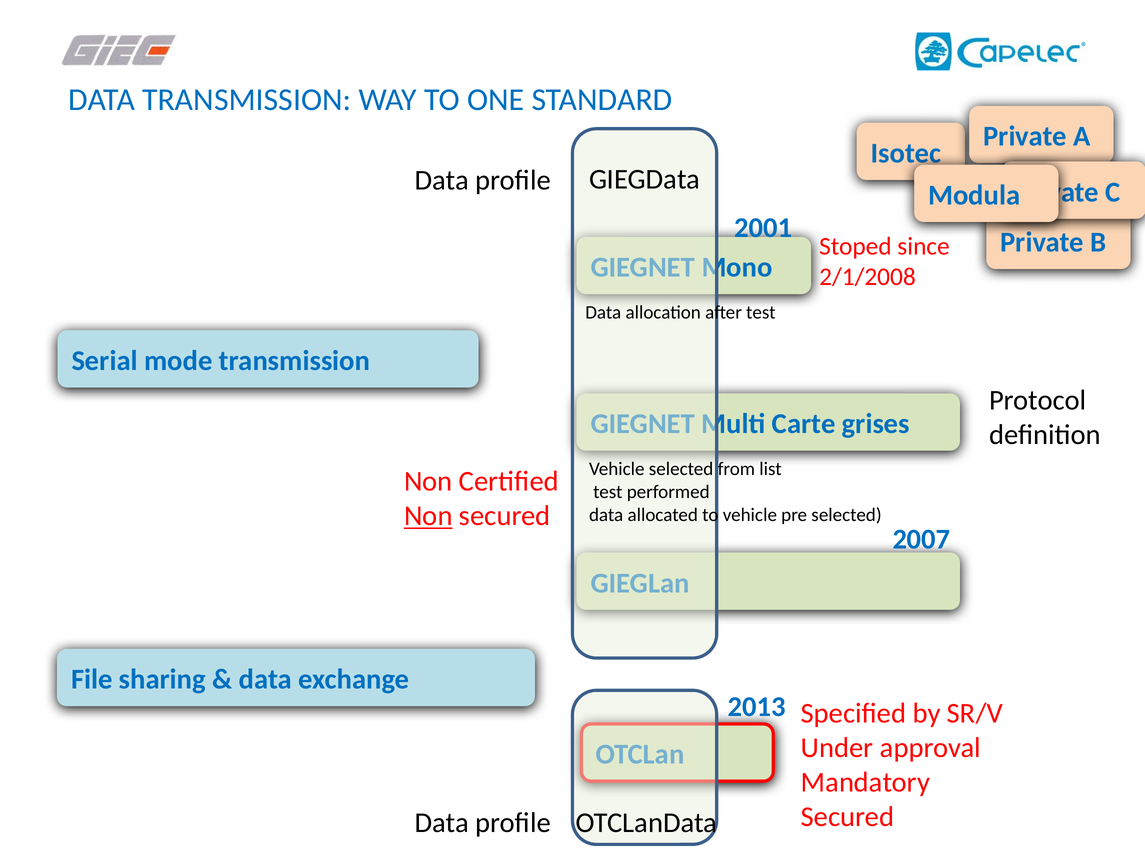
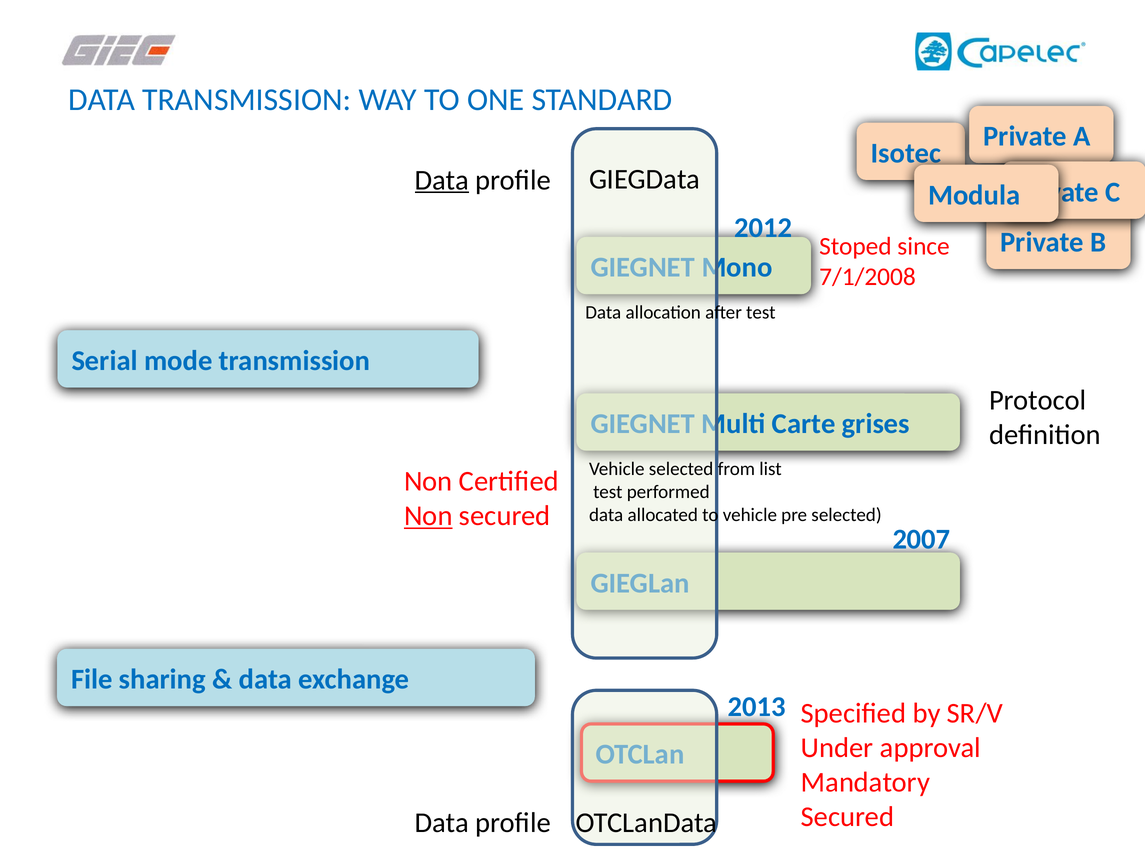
Data at (442, 180) underline: none -> present
2001: 2001 -> 2012
2/1/2008: 2/1/2008 -> 7/1/2008
